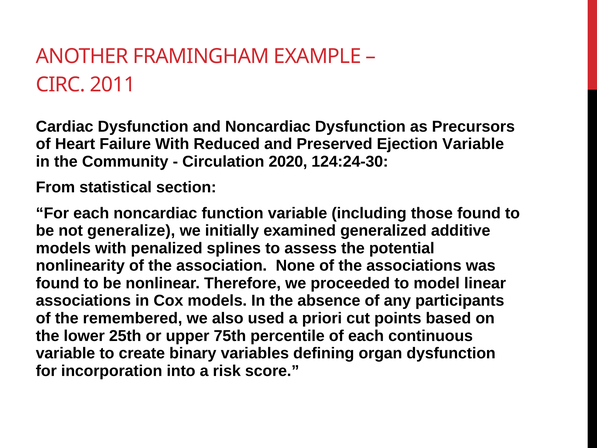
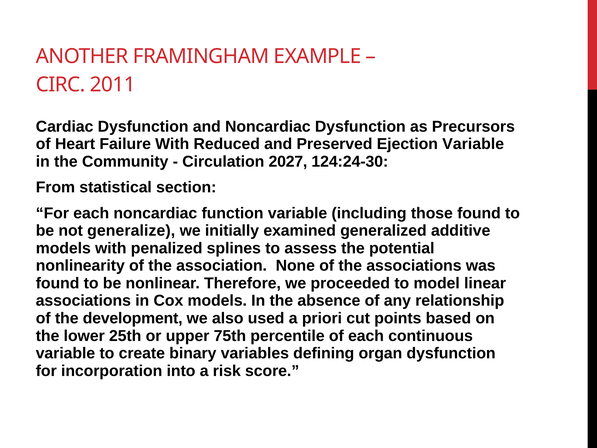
2020: 2020 -> 2027
participants: participants -> relationship
remembered: remembered -> development
